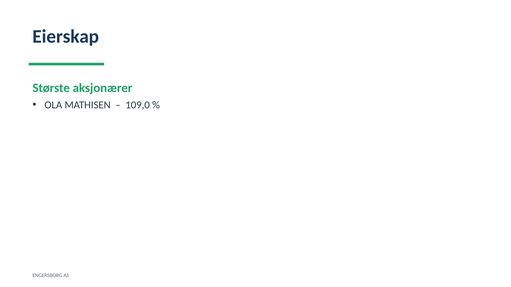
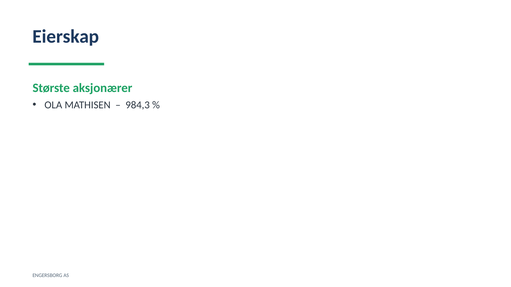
109,0: 109,0 -> 984,3
